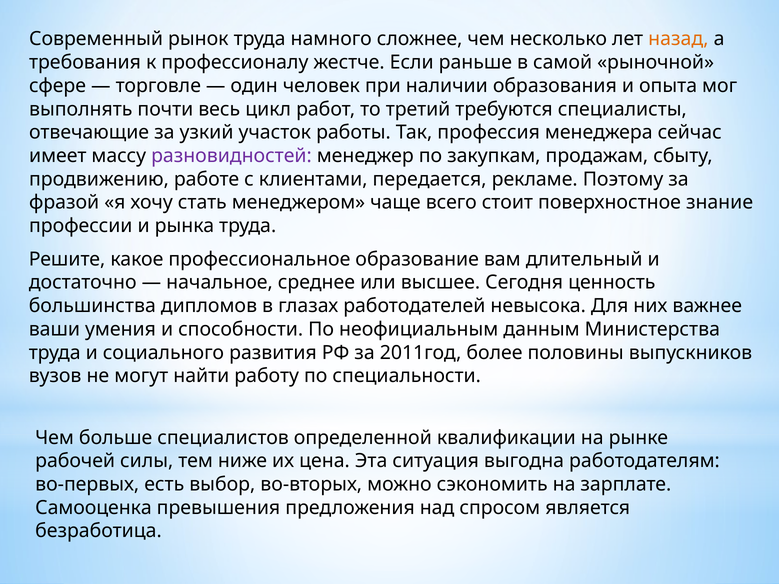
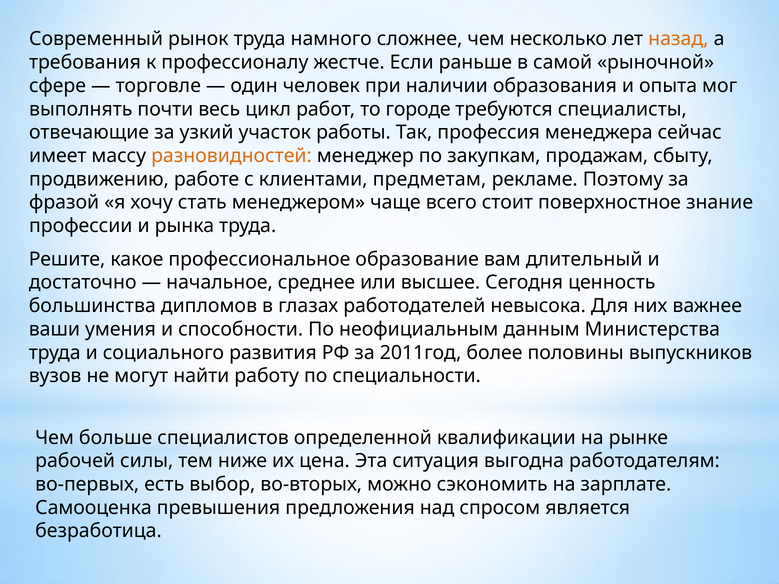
третий: третий -> городе
разновидностей colour: purple -> orange
передается: передается -> предметам
